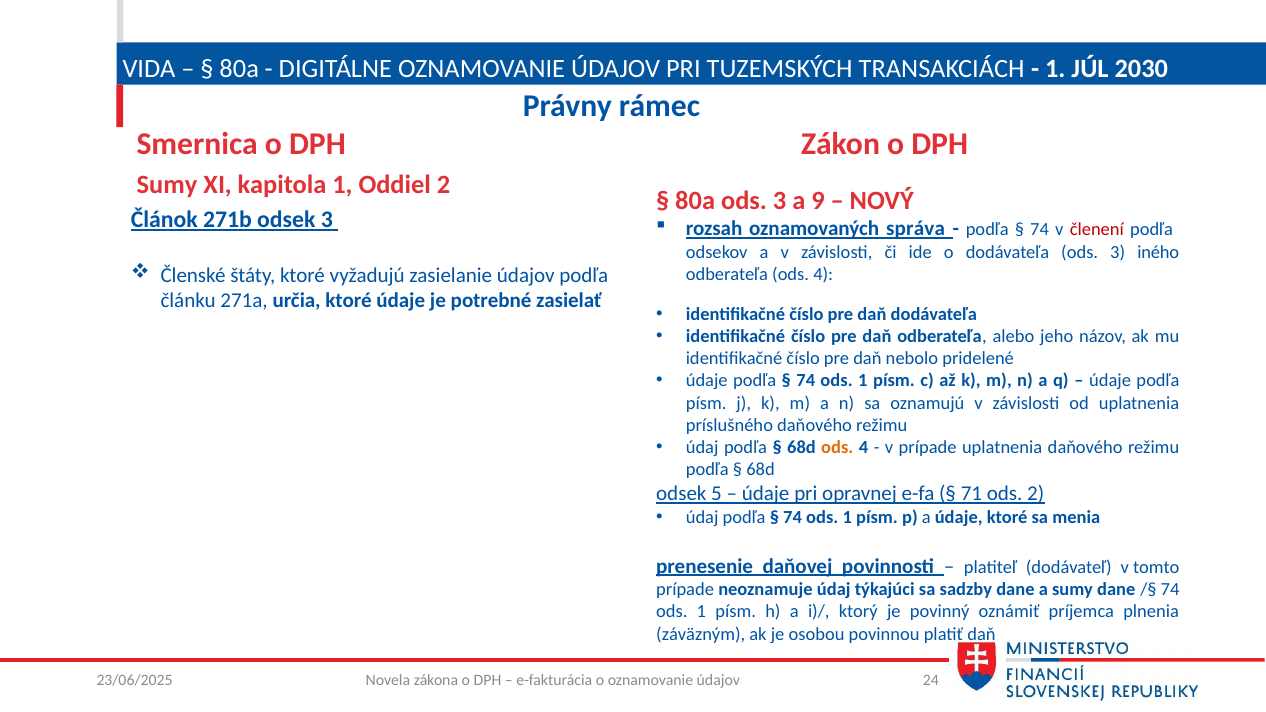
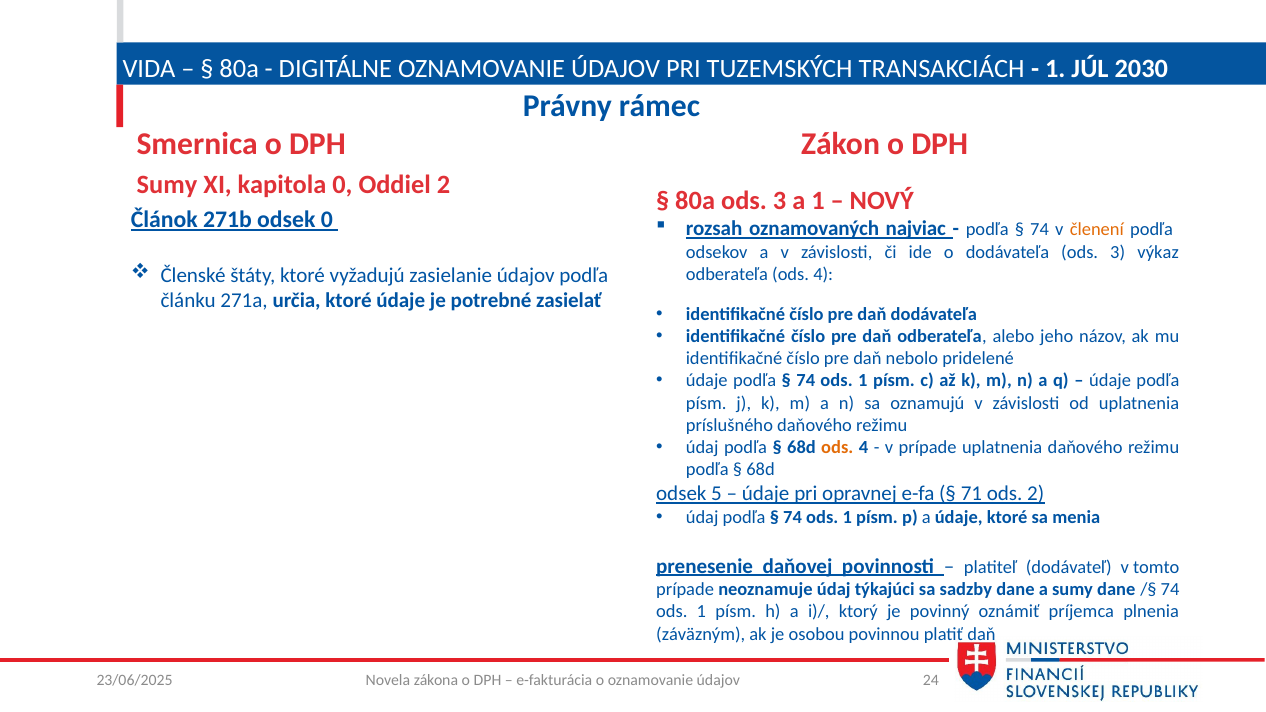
kapitola 1: 1 -> 0
a 9: 9 -> 1
odsek 3: 3 -> 0
správa: správa -> najviac
členení colour: red -> orange
iného: iného -> výkaz
